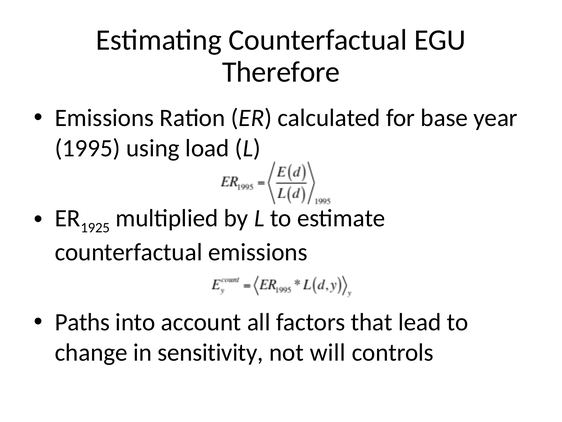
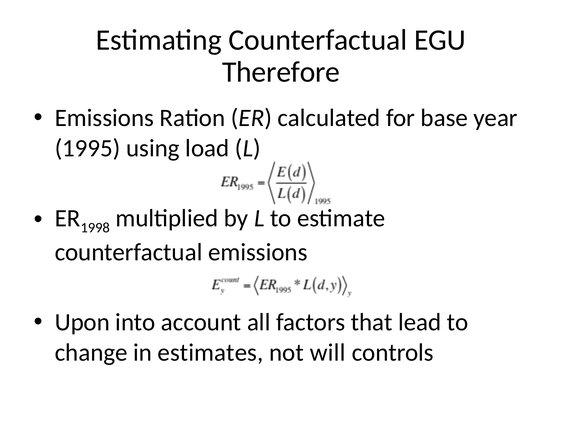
1925: 1925 -> 1998
Paths: Paths -> Upon
sensitivity: sensitivity -> estimates
